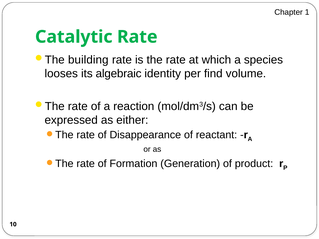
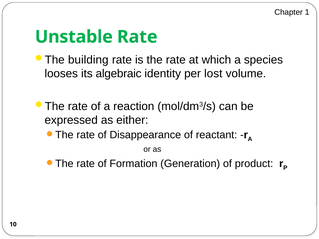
Catalytic: Catalytic -> Unstable
find: find -> lost
